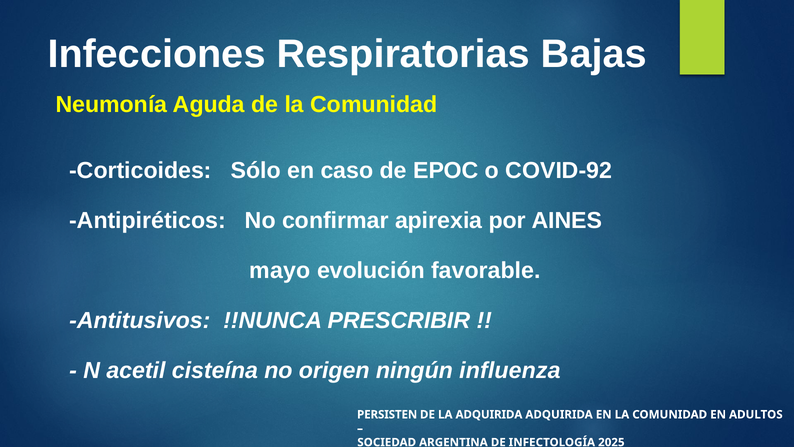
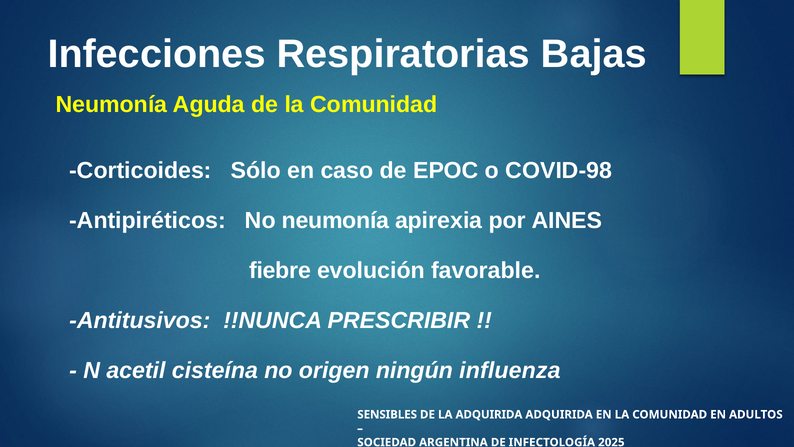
COVID-92: COVID-92 -> COVID-98
No confirmar: confirmar -> neumonía
mayo: mayo -> fiebre
PERSISTEN: PERSISTEN -> SENSIBLES
